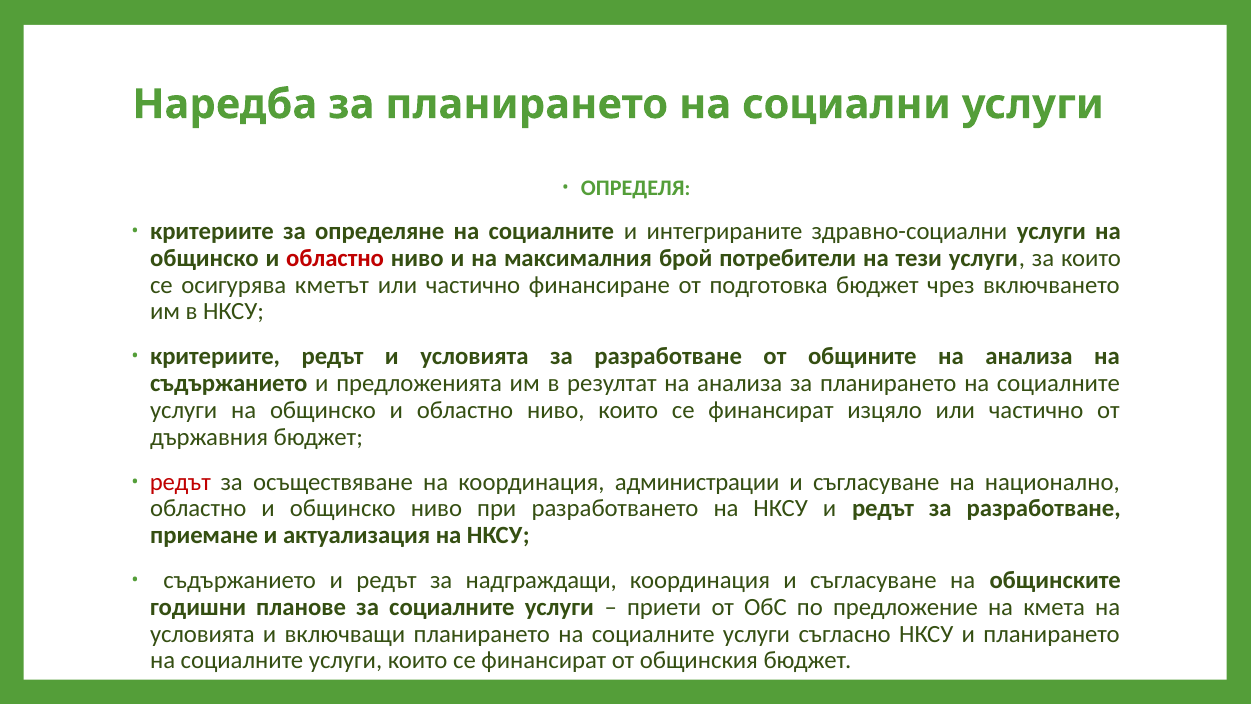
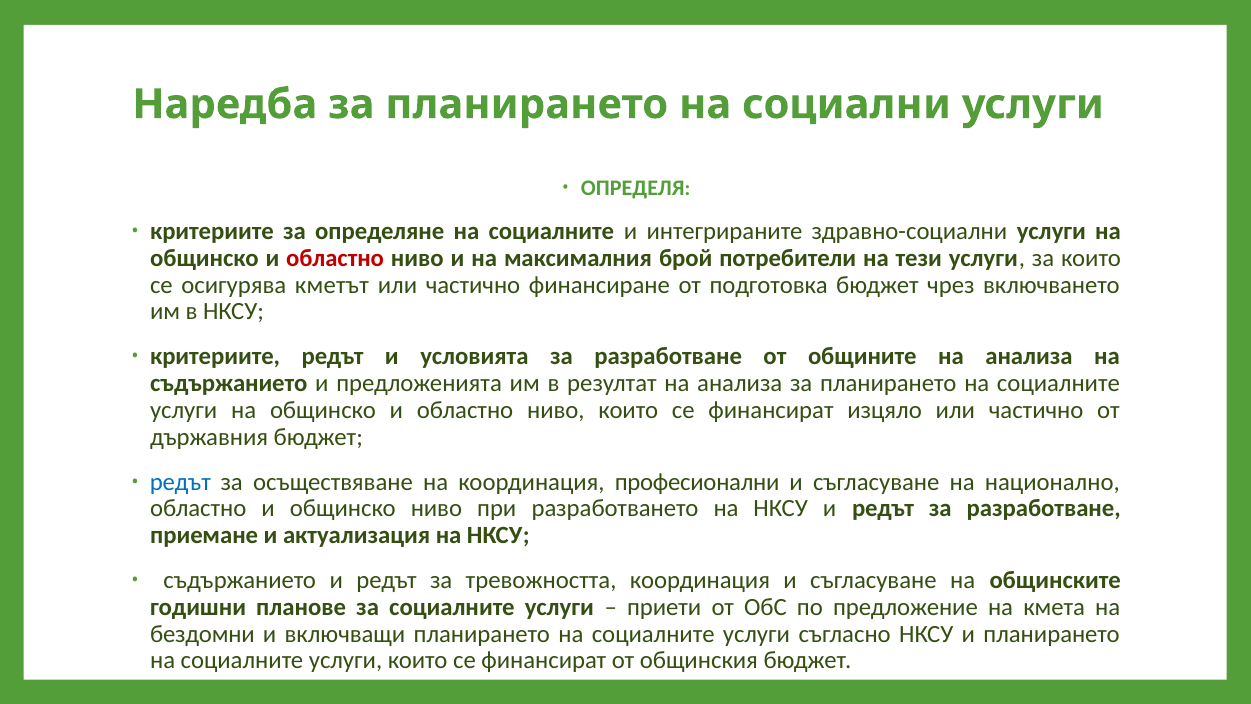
редът at (180, 482) colour: red -> blue
администрации: администрации -> професионални
надграждащи: надграждащи -> тревожността
условията at (202, 634): условията -> бездомни
